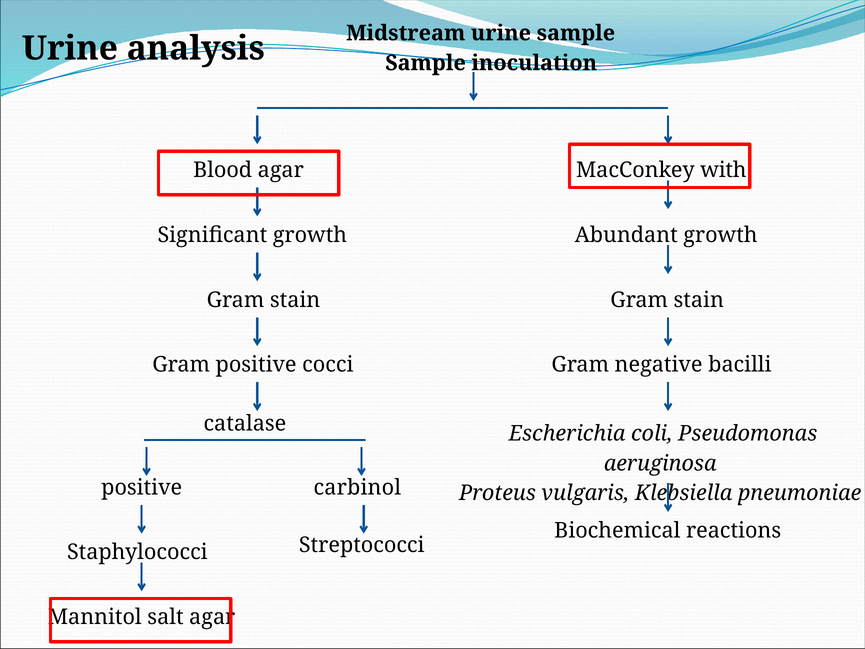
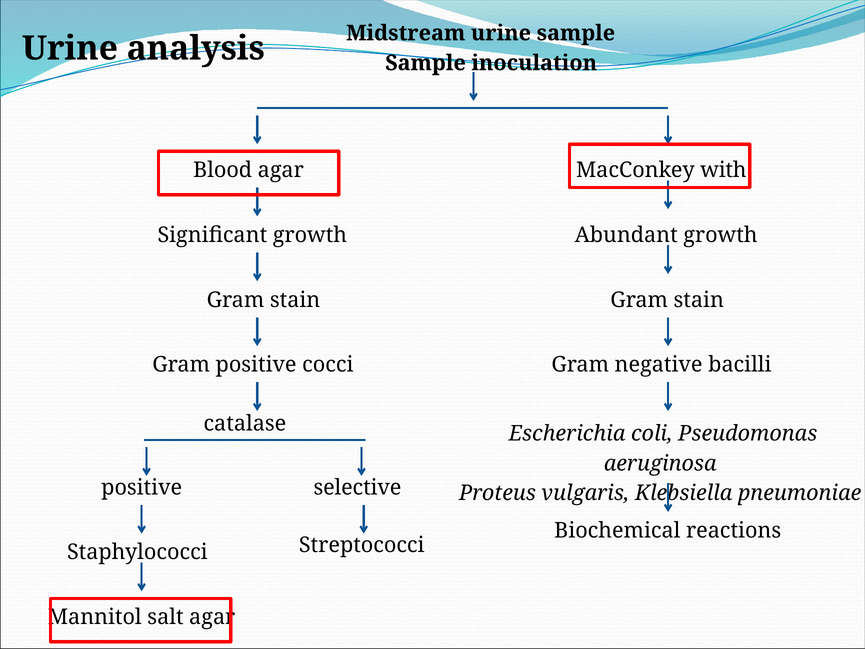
carbinol: carbinol -> selective
